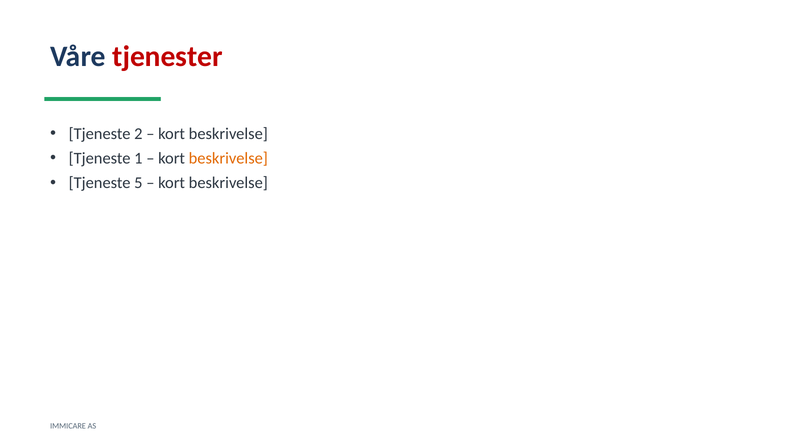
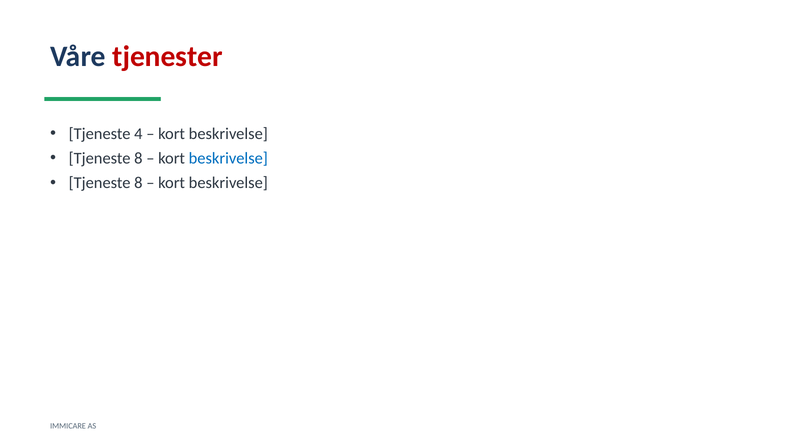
2: 2 -> 4
1 at (138, 158): 1 -> 8
beskrivelse at (228, 158) colour: orange -> blue
5 at (138, 183): 5 -> 8
